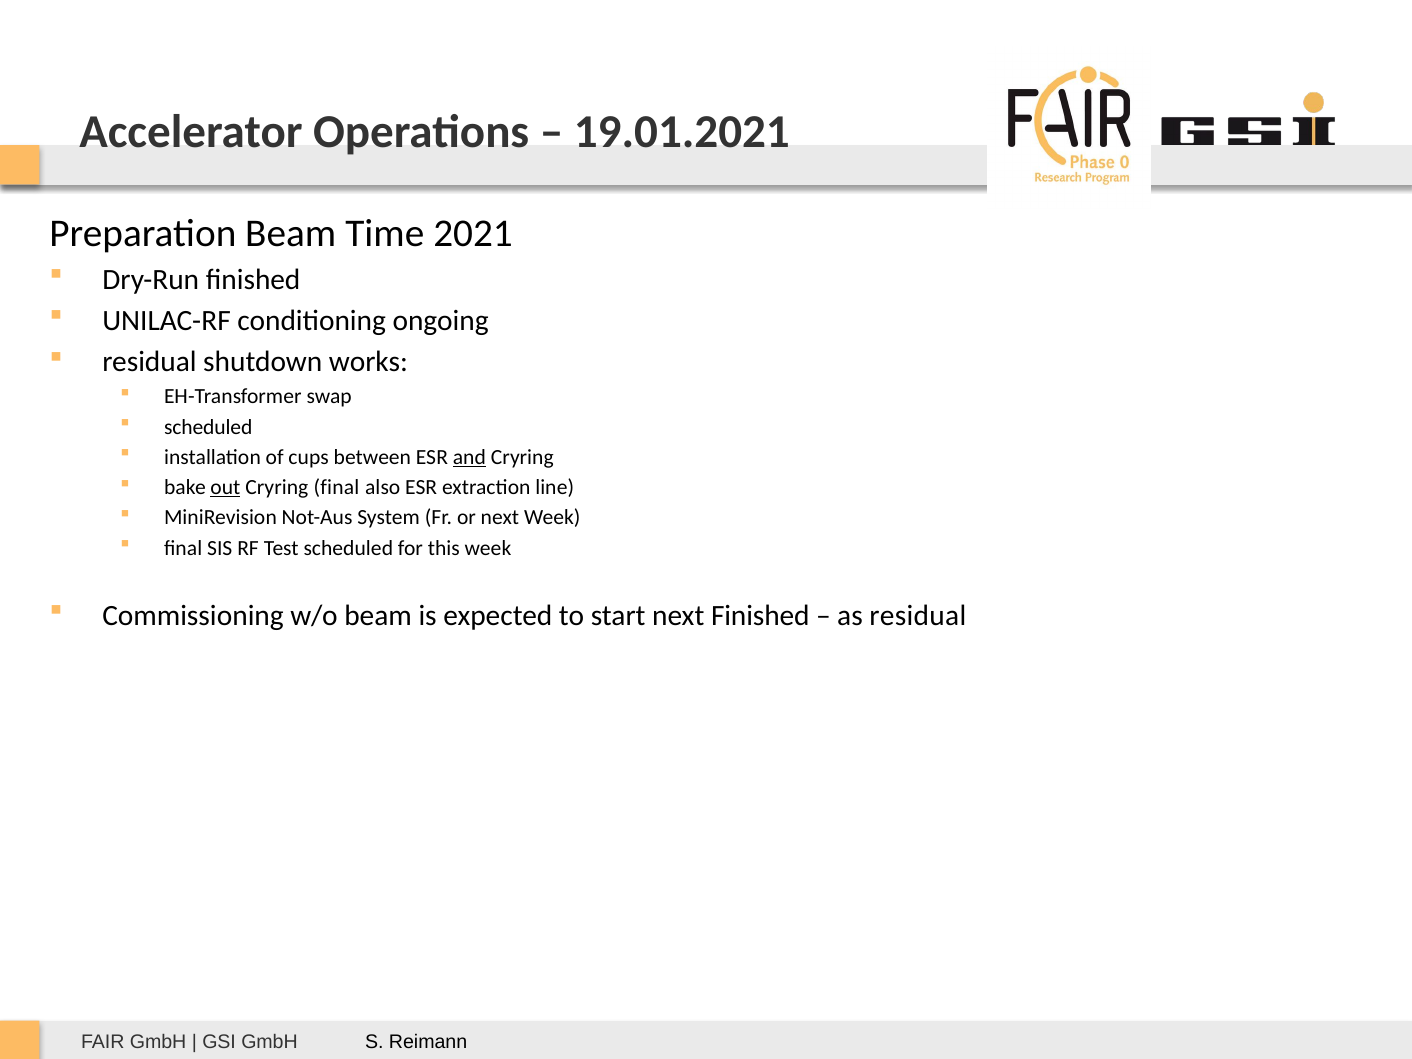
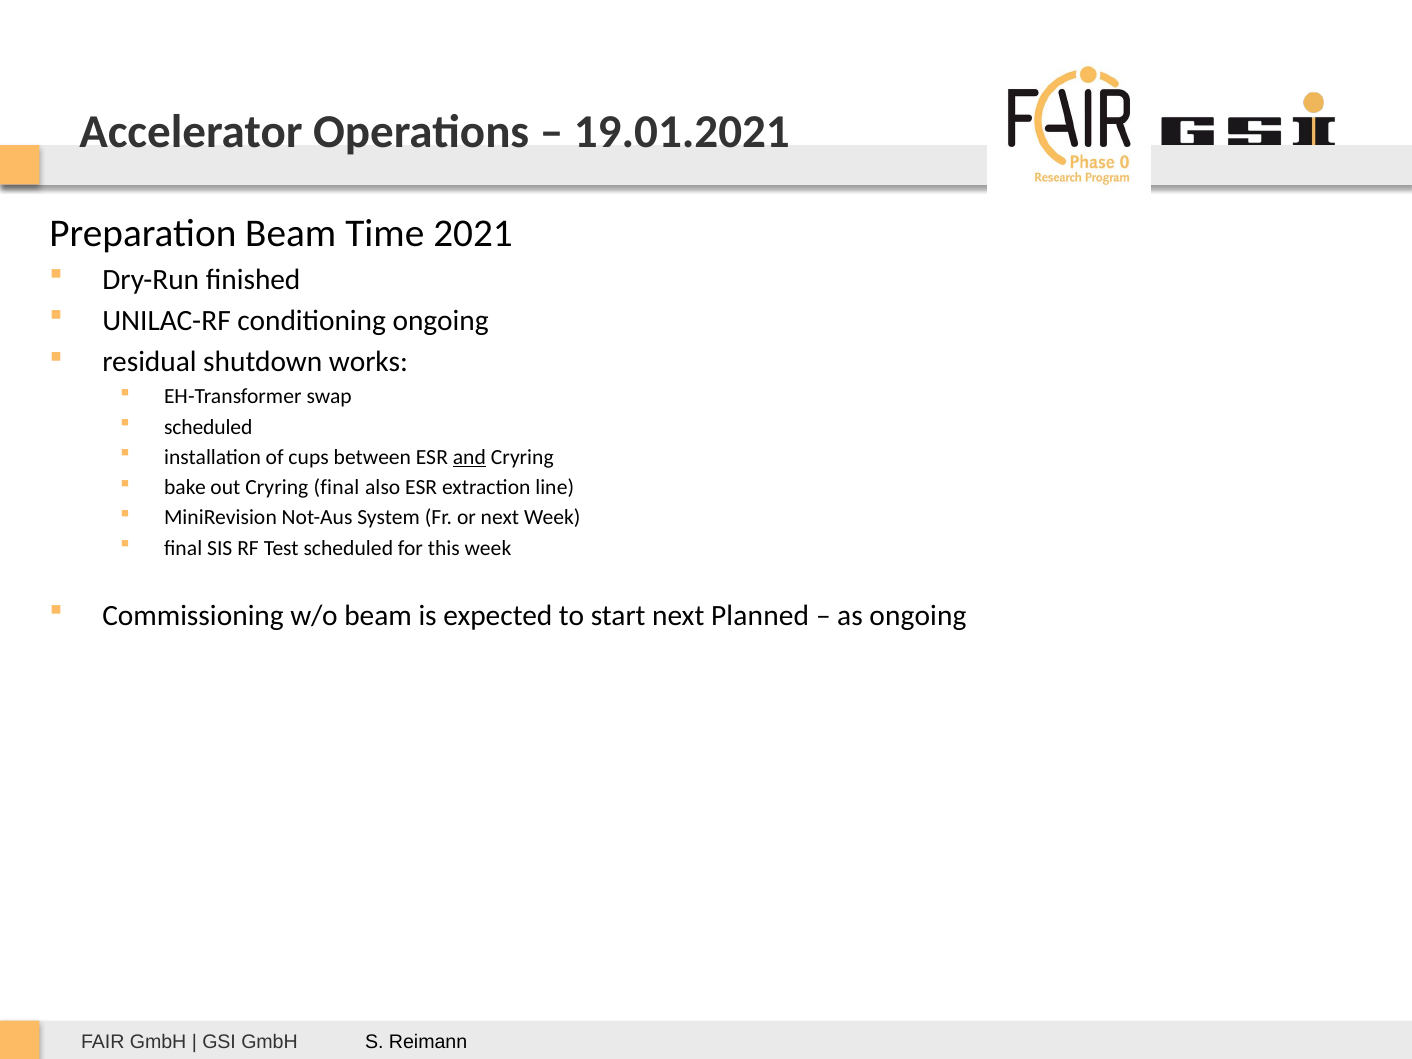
out underline: present -> none
next Finished: Finished -> Planned
as residual: residual -> ongoing
